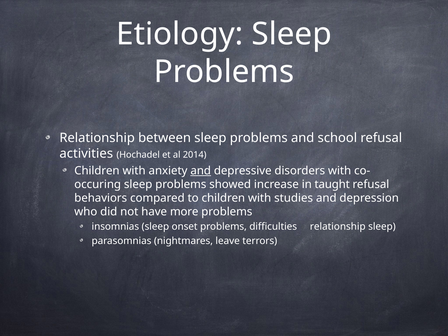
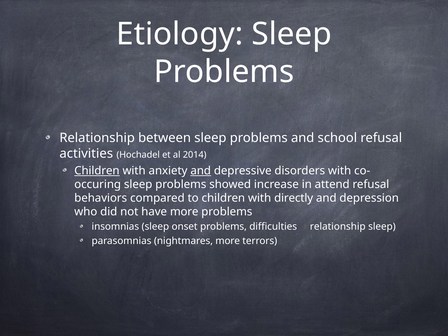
Children at (97, 171) underline: none -> present
taught: taught -> attend
studies: studies -> directly
nightmares leave: leave -> more
